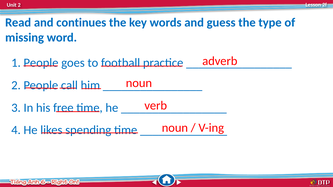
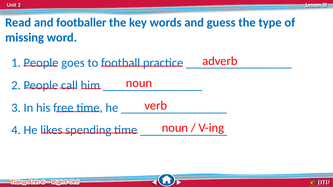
continues: continues -> footballer
